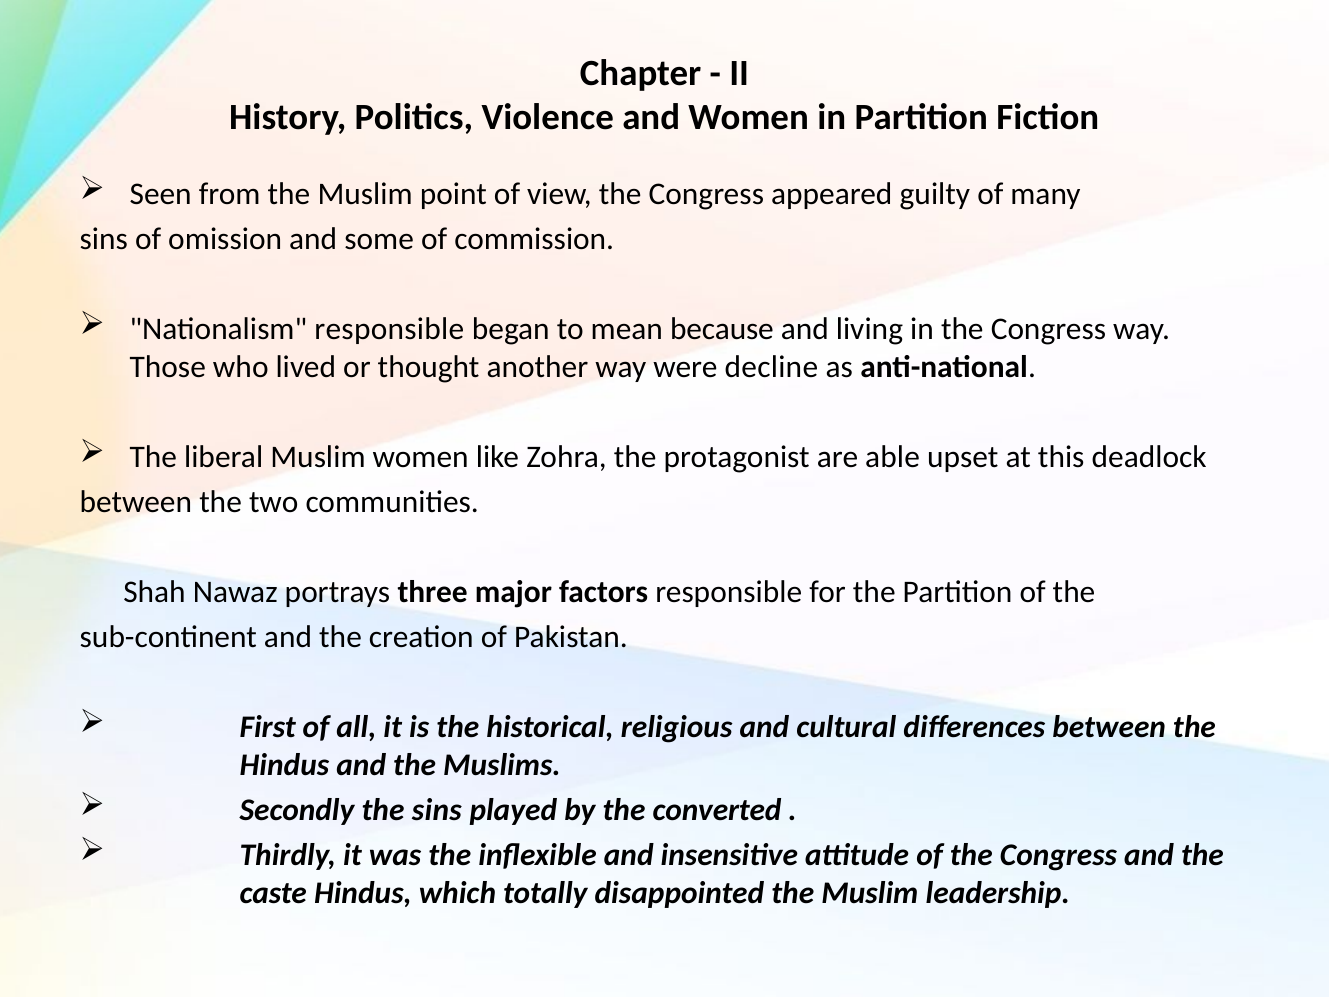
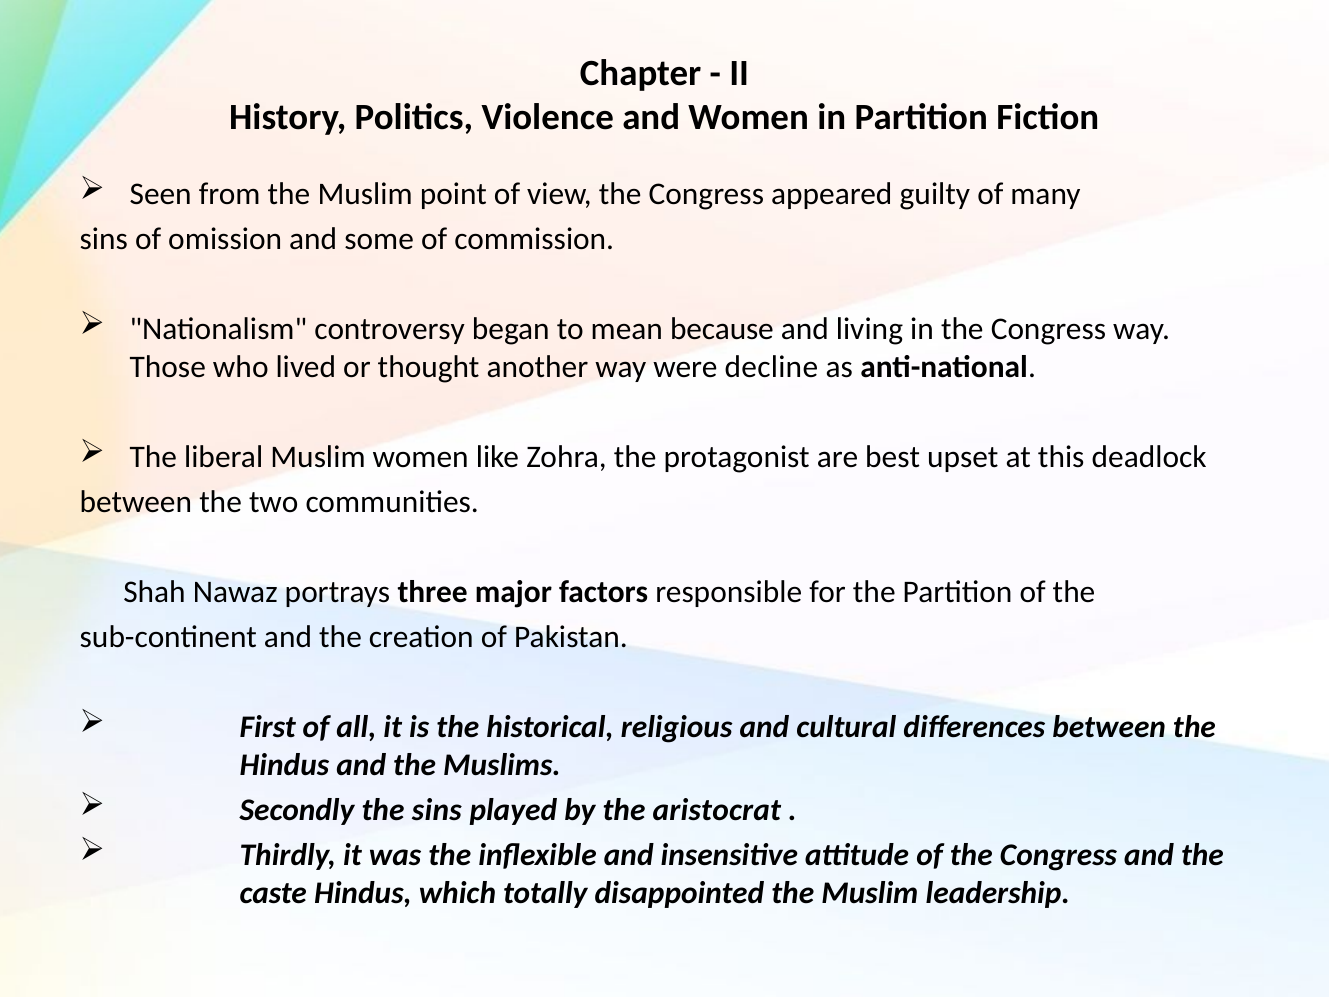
Nationalism responsible: responsible -> controversy
able: able -> best
converted: converted -> aristocrat
